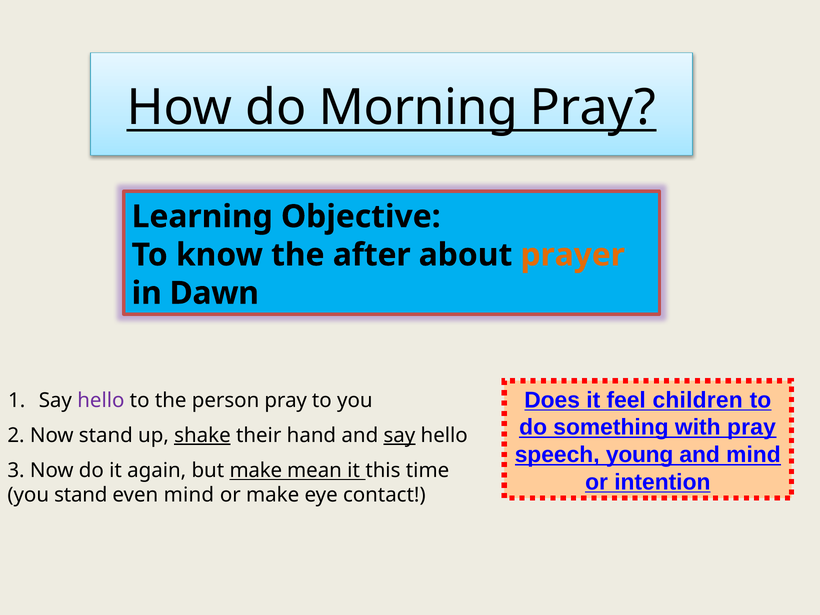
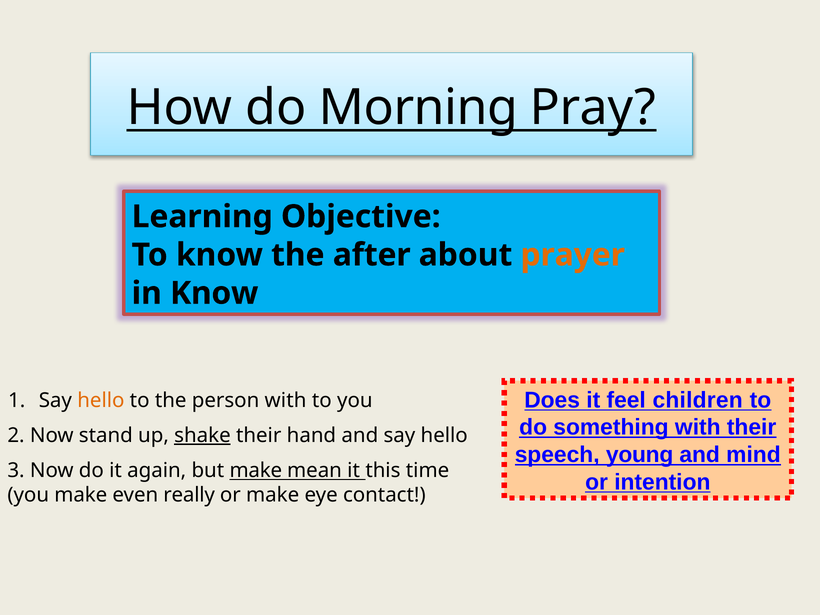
in Dawn: Dawn -> Know
hello at (101, 401) colour: purple -> orange
person pray: pray -> with
with pray: pray -> their
say at (399, 435) underline: present -> none
you stand: stand -> make
even mind: mind -> really
